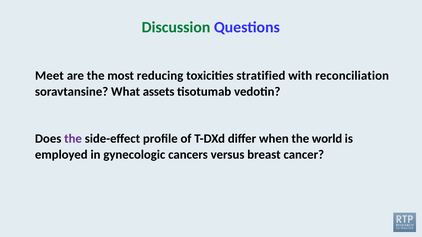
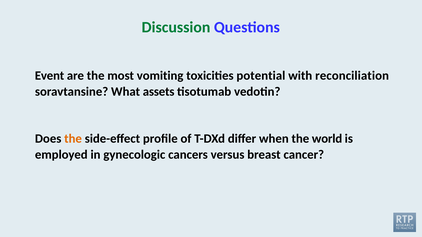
Meet: Meet -> Event
reducing: reducing -> vomiting
stratified: stratified -> potential
the at (73, 139) colour: purple -> orange
